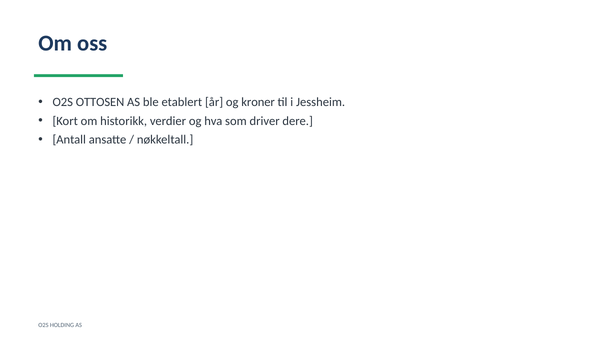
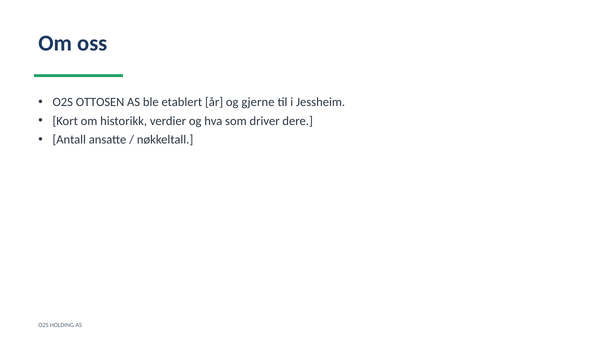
kroner: kroner -> gjerne
